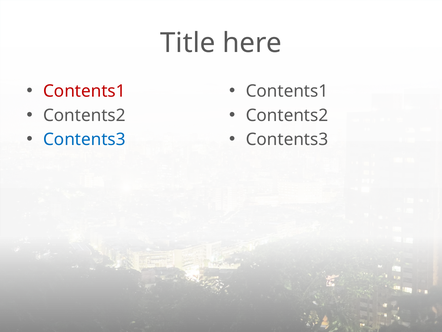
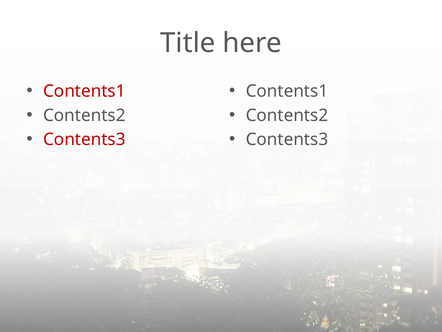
Contents3 at (84, 139) colour: blue -> red
